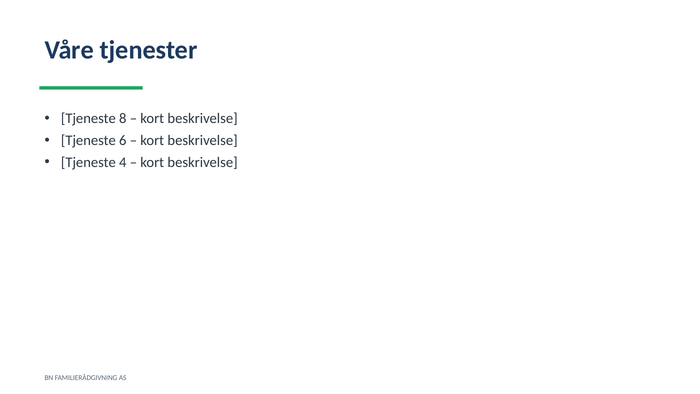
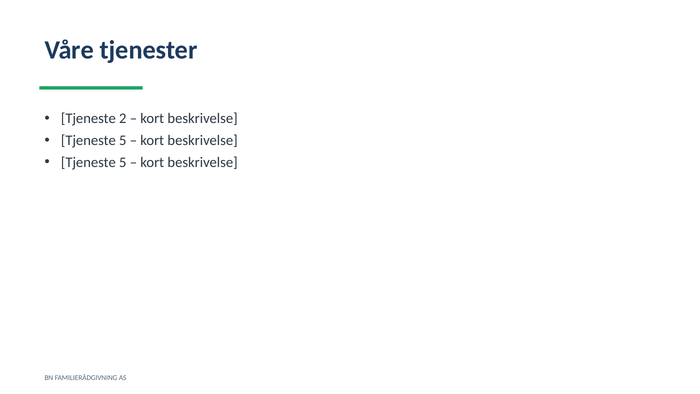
8: 8 -> 2
6 at (123, 140): 6 -> 5
4 at (123, 162): 4 -> 5
